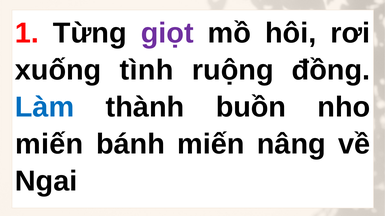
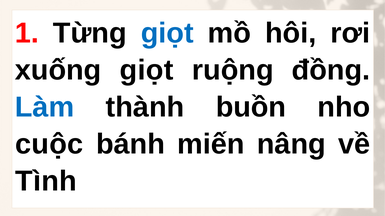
giọt at (167, 33) colour: purple -> blue
xuống tình: tình -> giọt
miến at (49, 144): miến -> cuộc
Ngai: Ngai -> Tình
